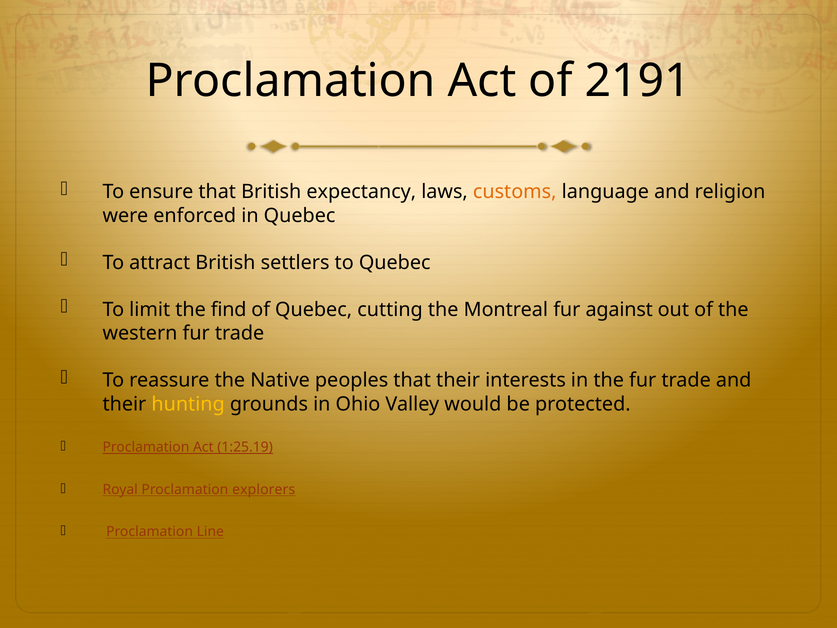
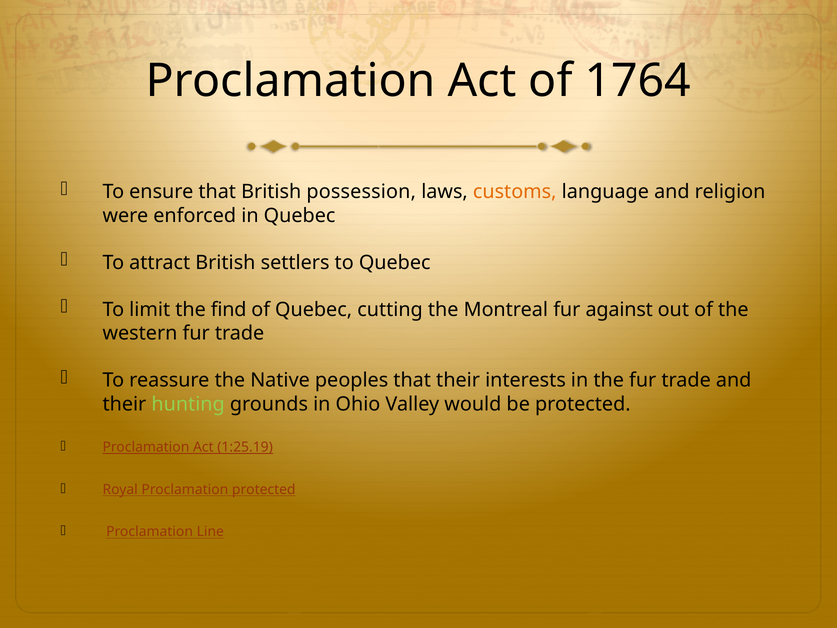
2191: 2191 -> 1764
expectancy: expectancy -> possession
hunting colour: yellow -> light green
Proclamation explorers: explorers -> protected
